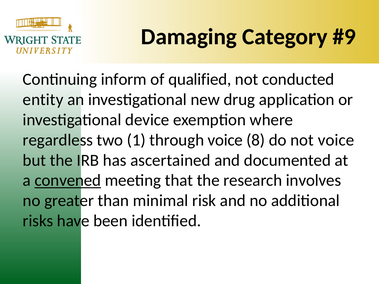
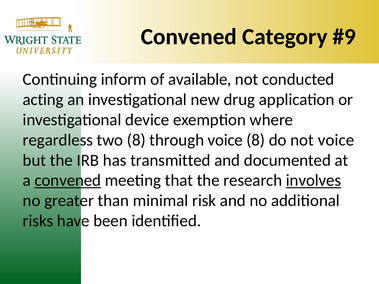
Damaging at (189, 37): Damaging -> Convened
qualified: qualified -> available
entity: entity -> acting
two 1: 1 -> 8
ascertained: ascertained -> transmitted
involves underline: none -> present
